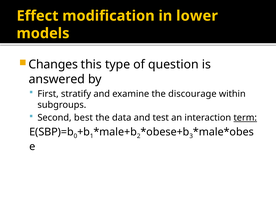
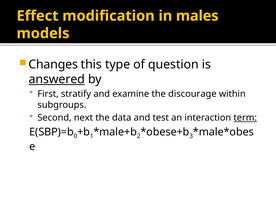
lower: lower -> males
answered underline: none -> present
best: best -> next
